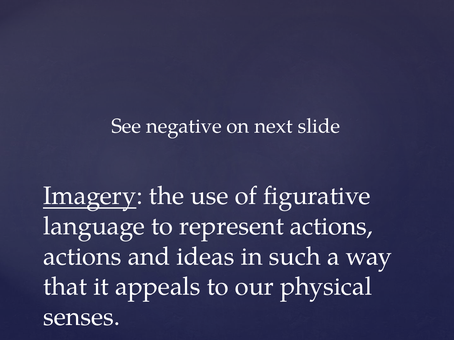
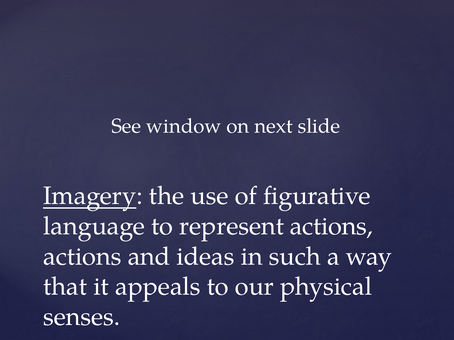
negative: negative -> window
